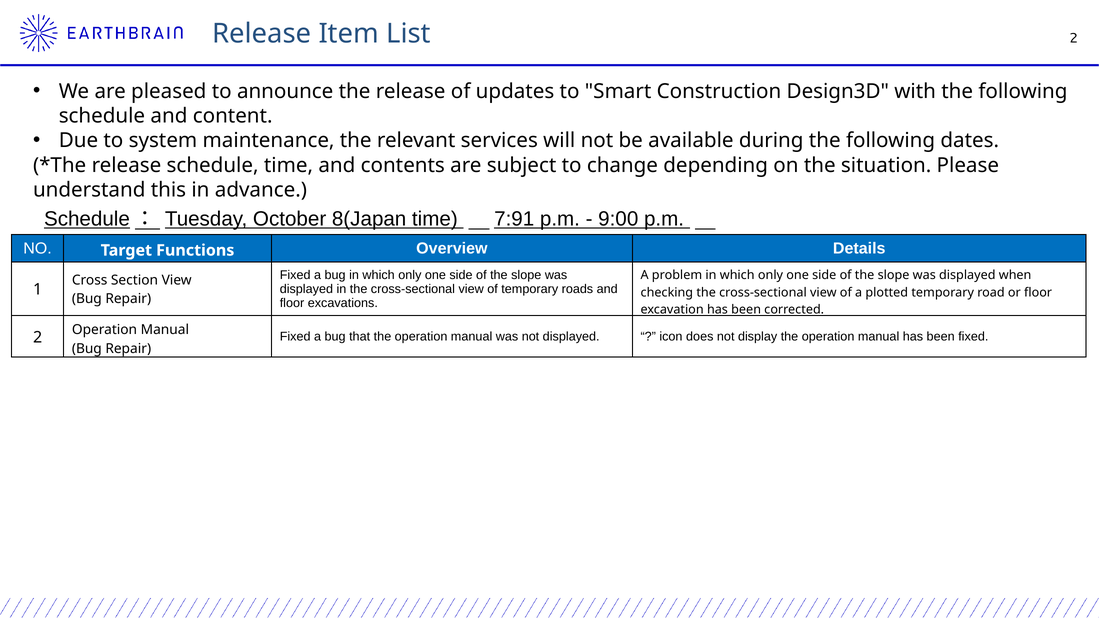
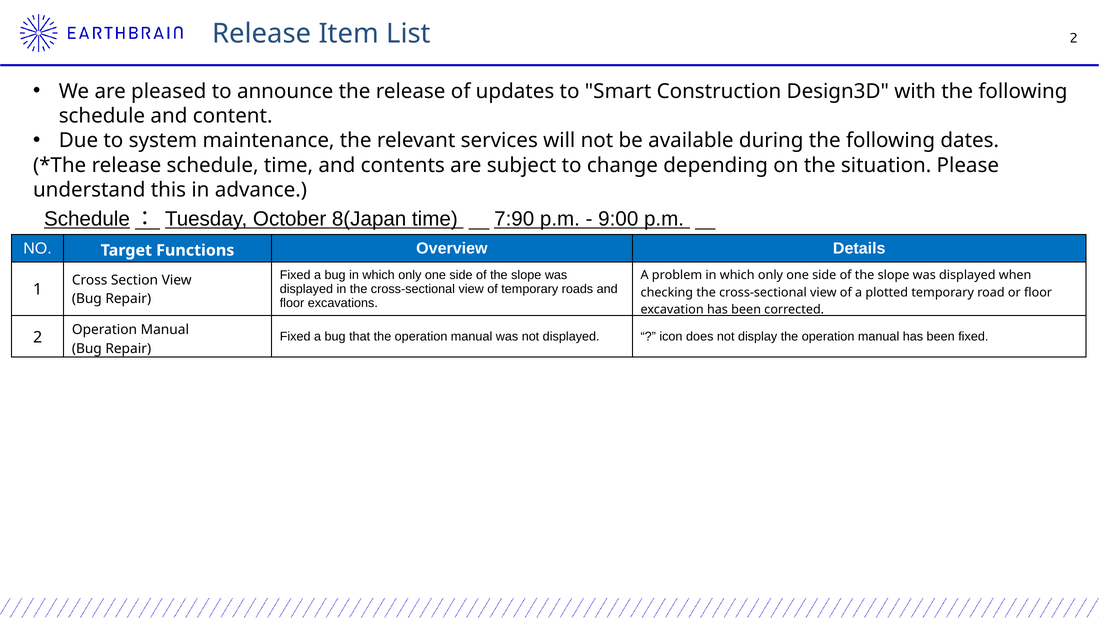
7:91: 7:91 -> 7:90
